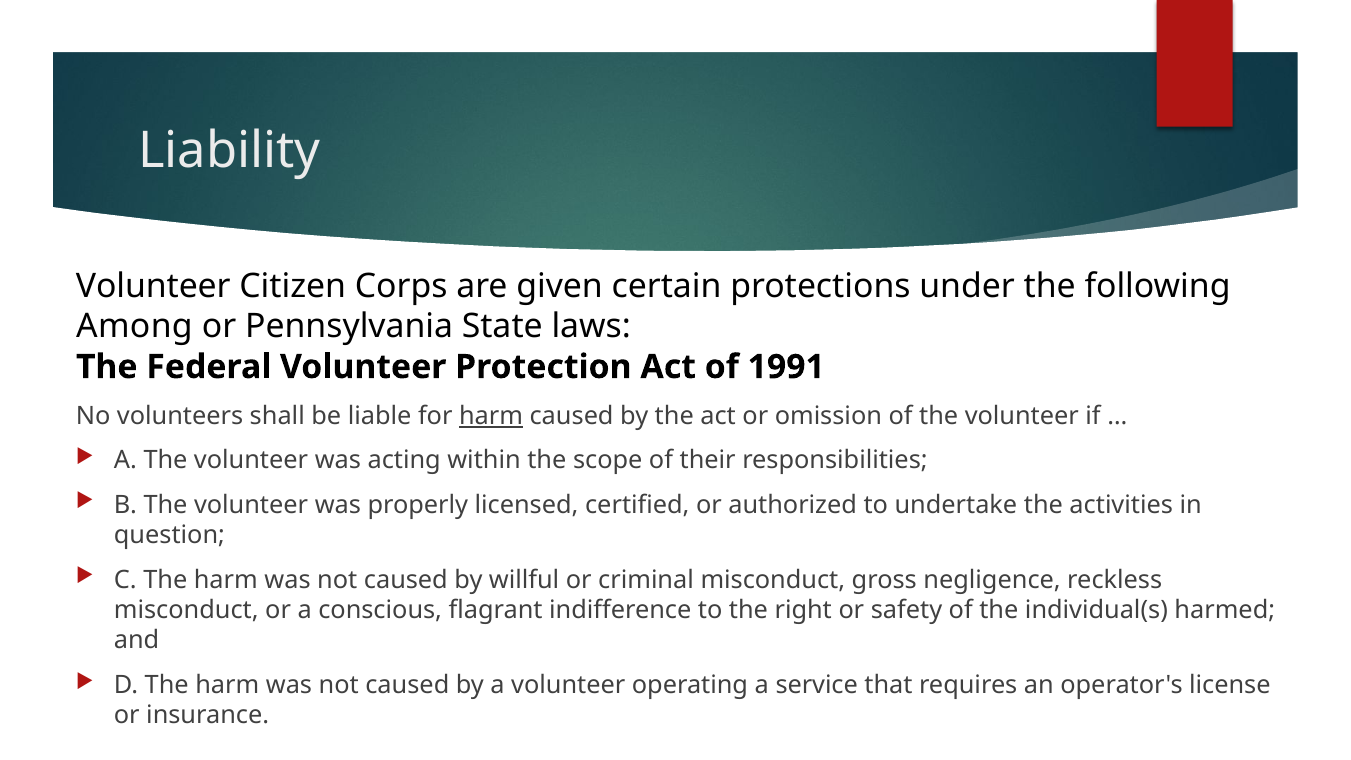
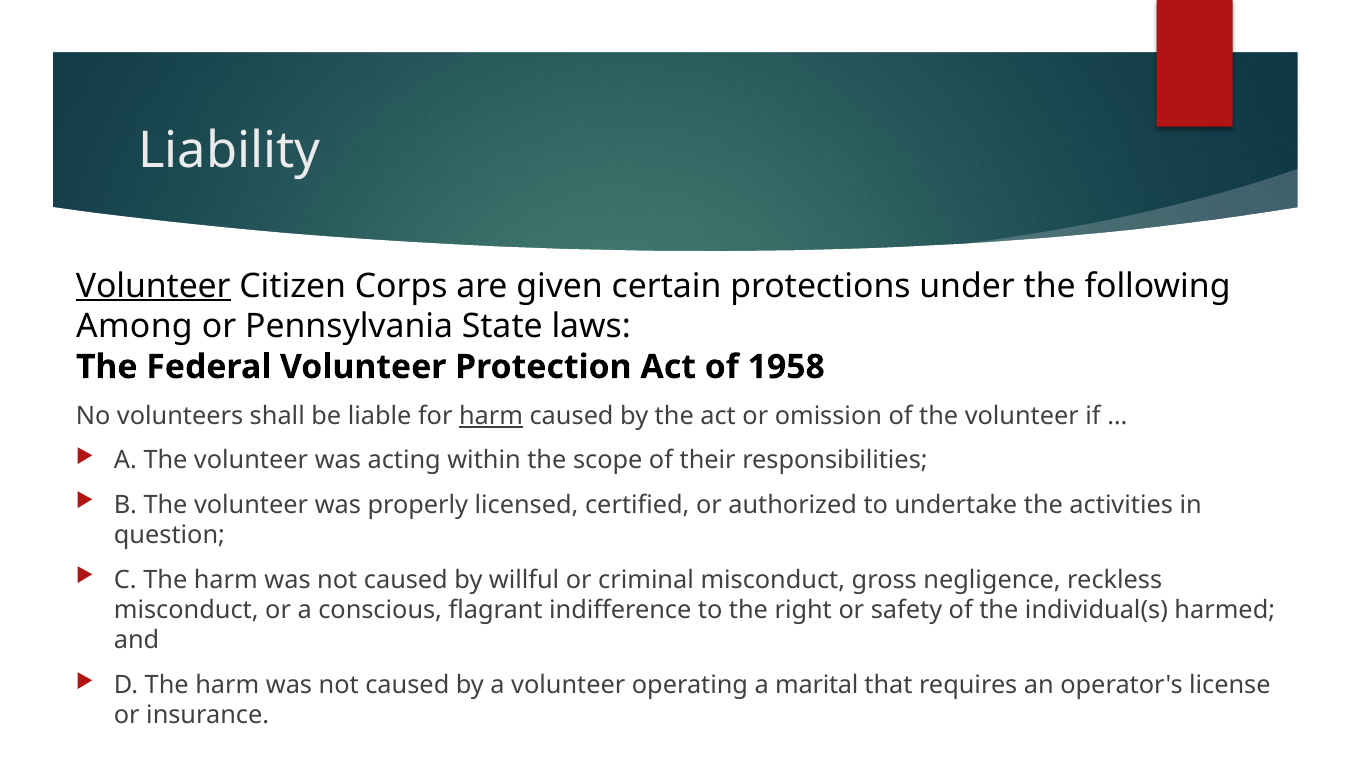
Volunteer at (153, 286) underline: none -> present
1991: 1991 -> 1958
service: service -> marital
